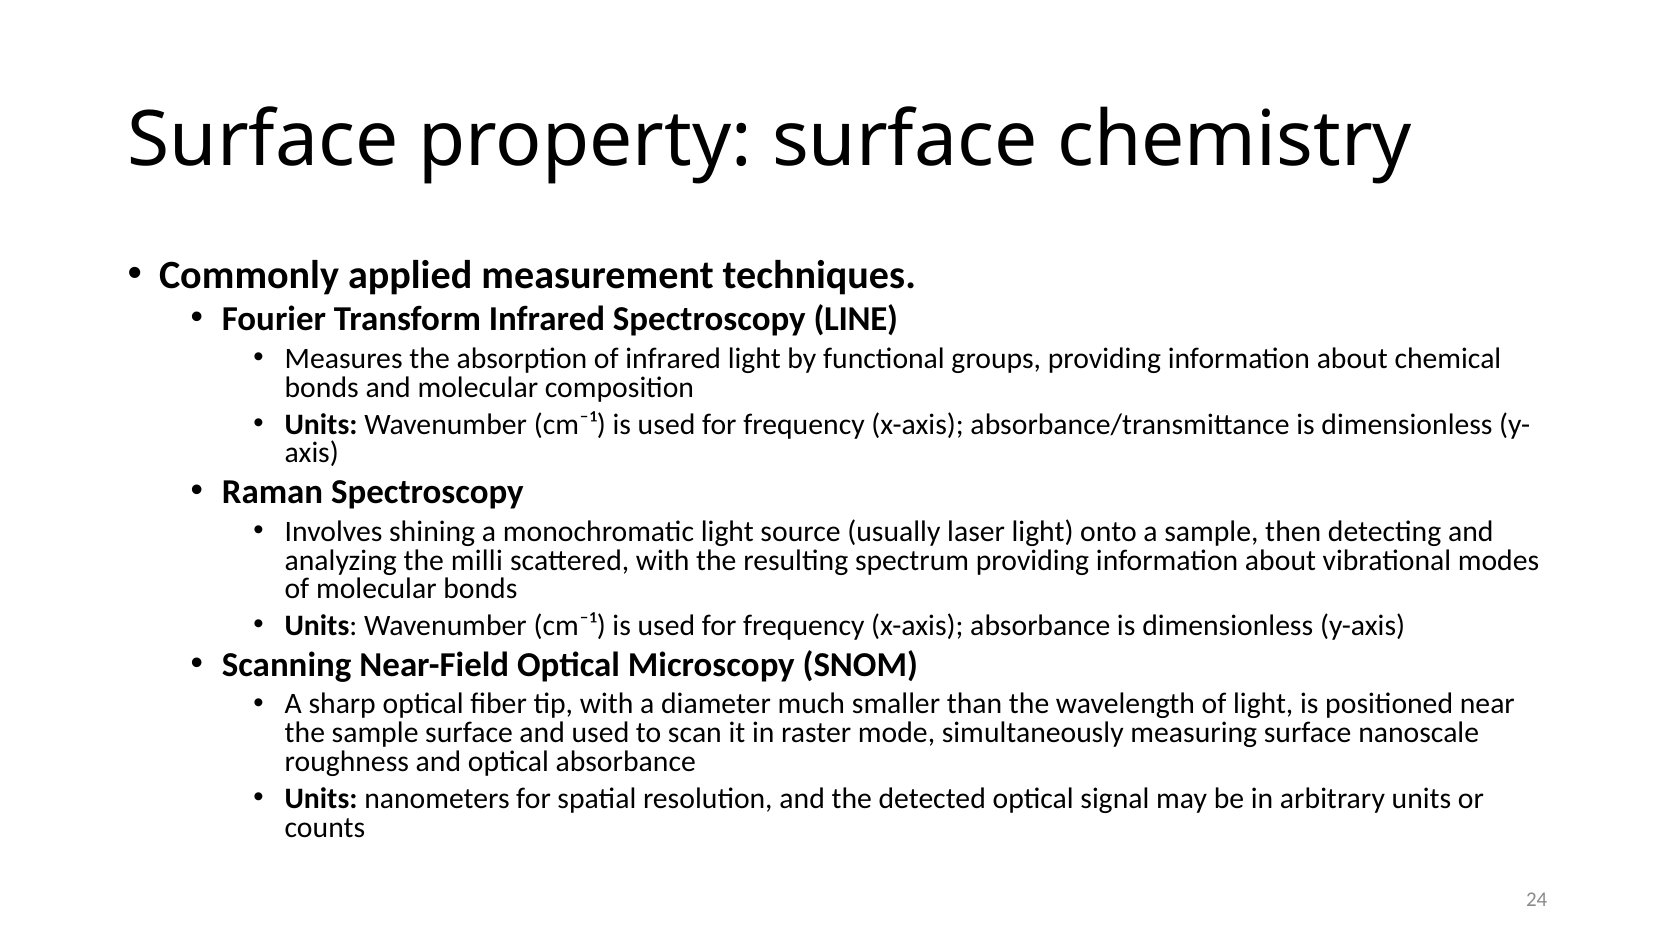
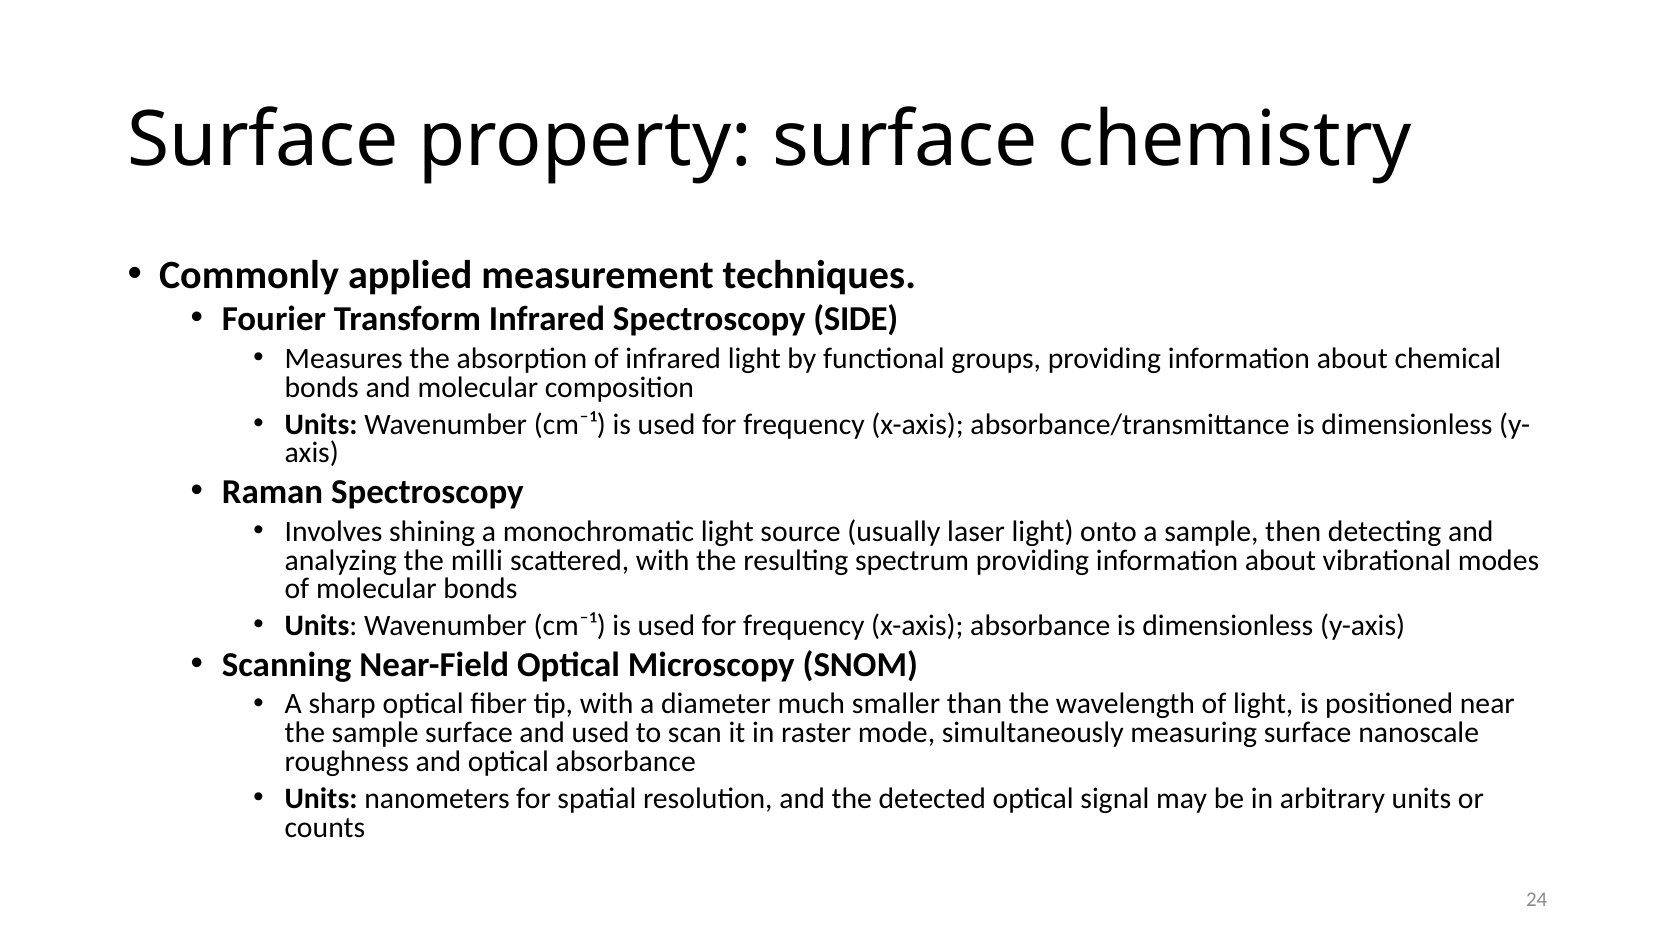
LINE: LINE -> SIDE
